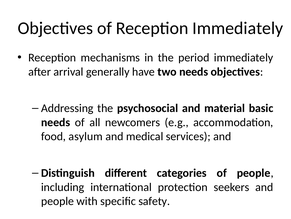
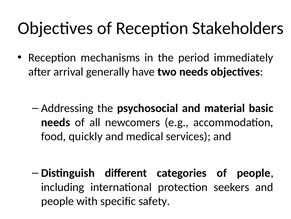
Reception Immediately: Immediately -> Stakeholders
asylum: asylum -> quickly
